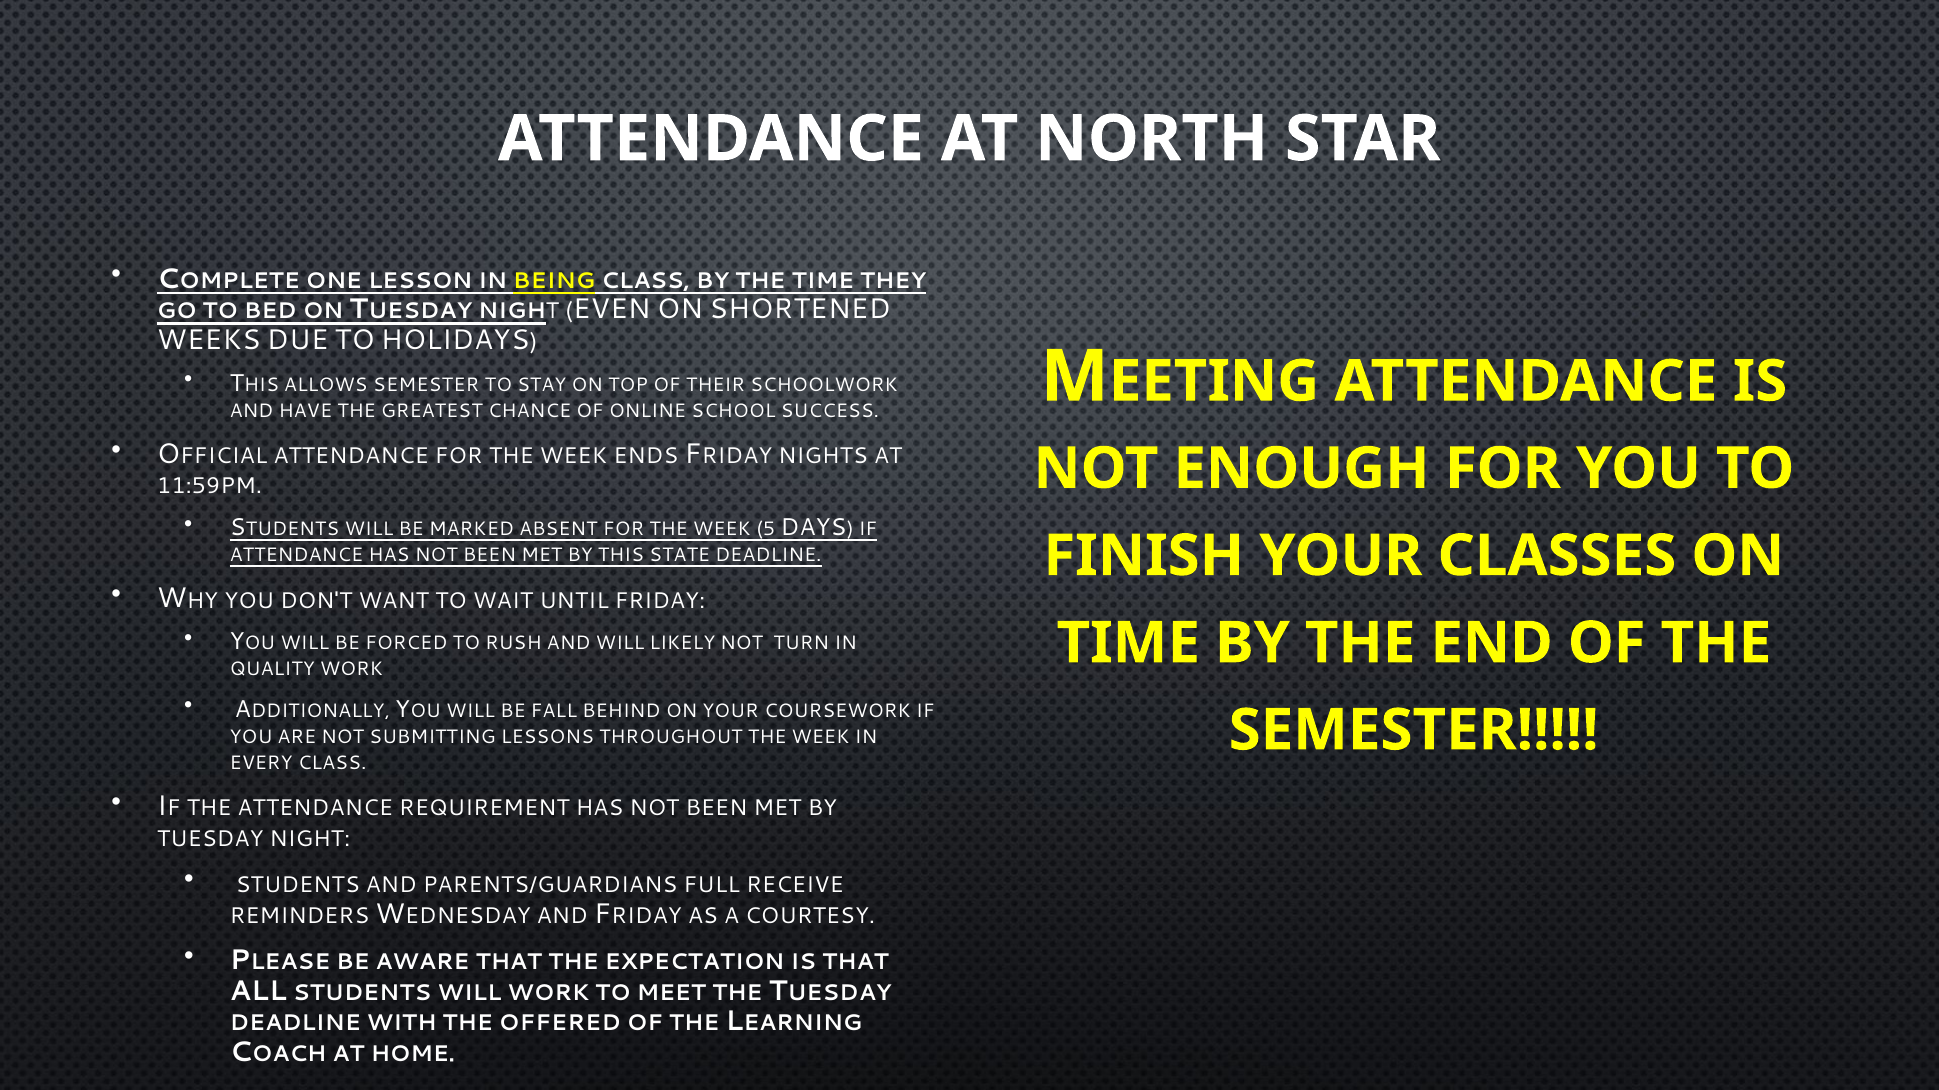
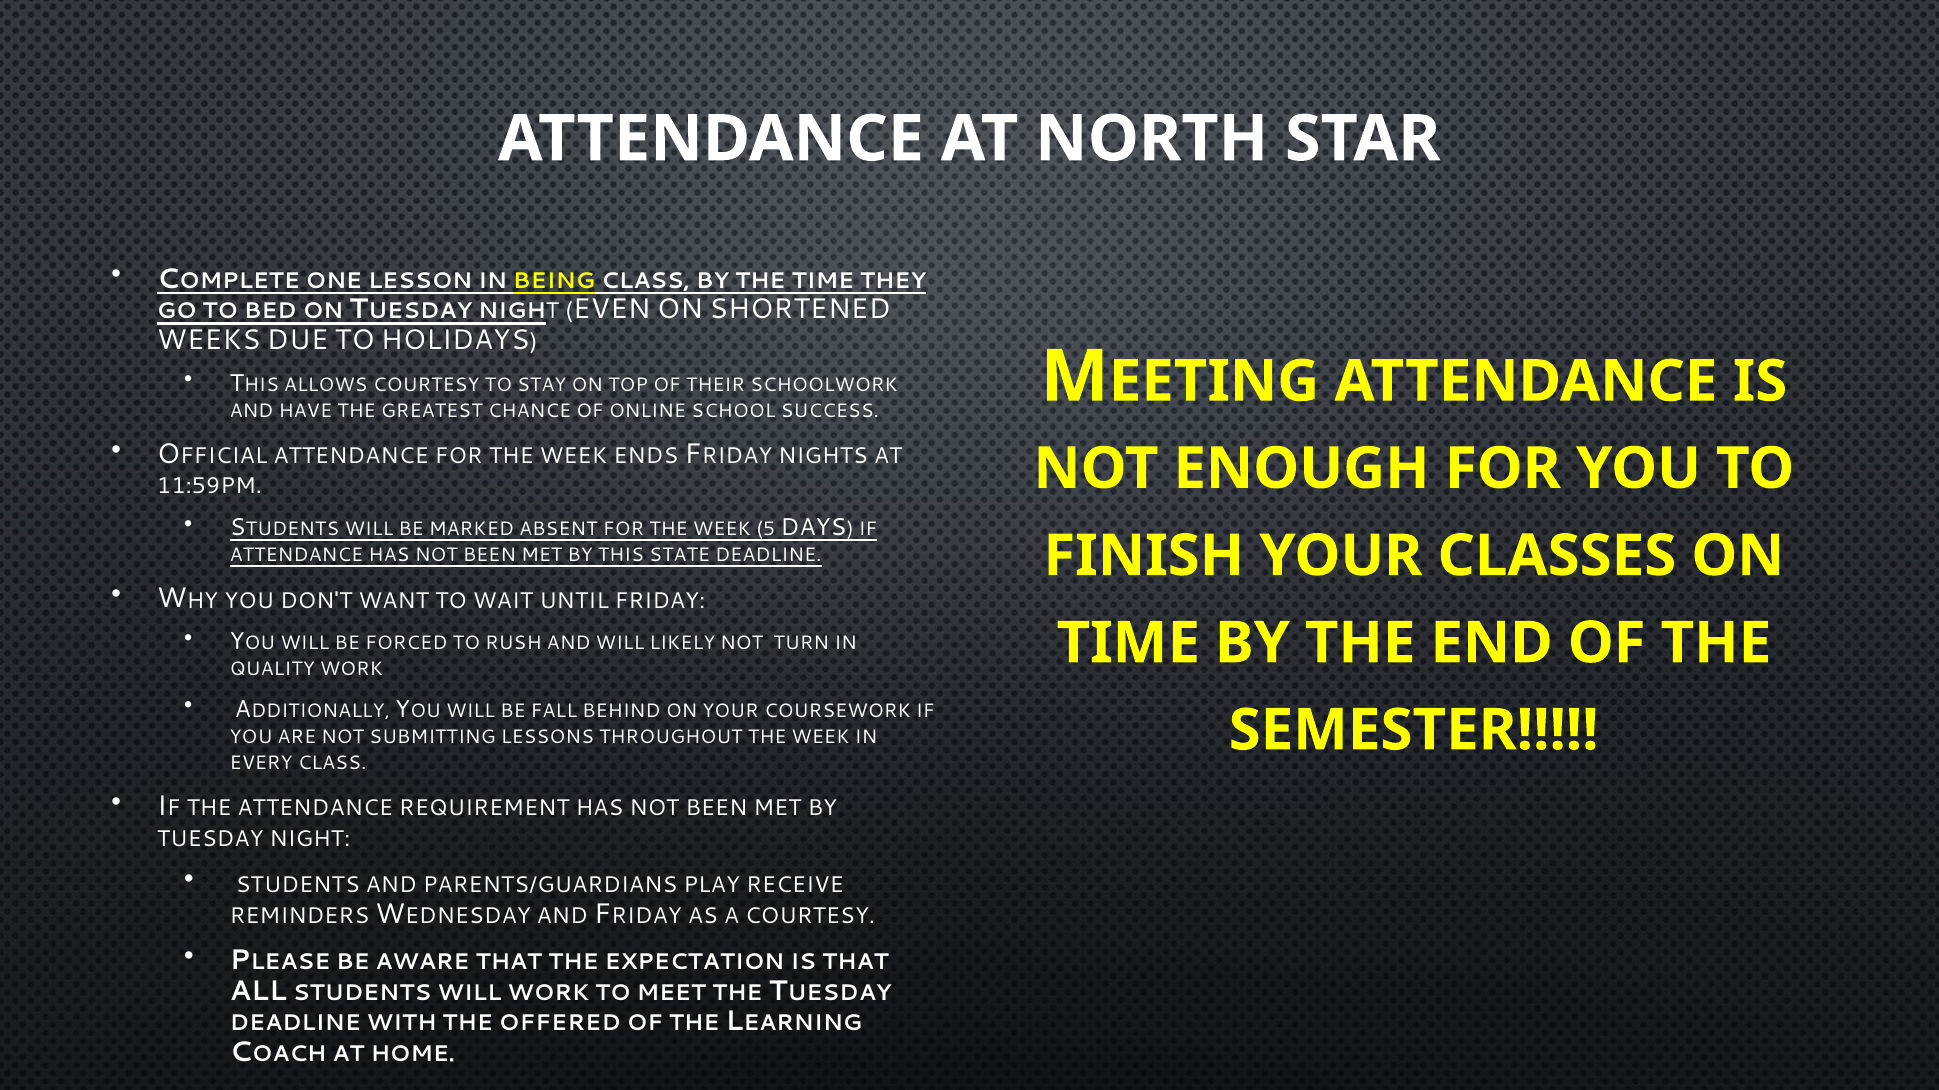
ALLOWS SEMESTER: SEMESTER -> COURTESY
FULL: FULL -> PLAY
